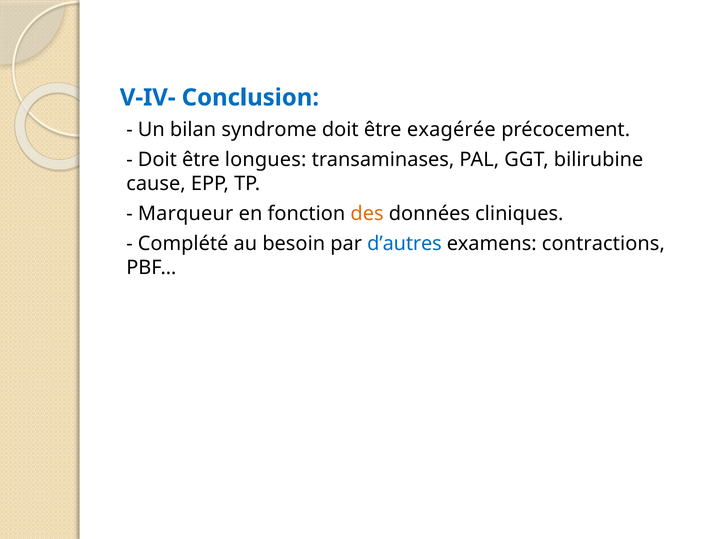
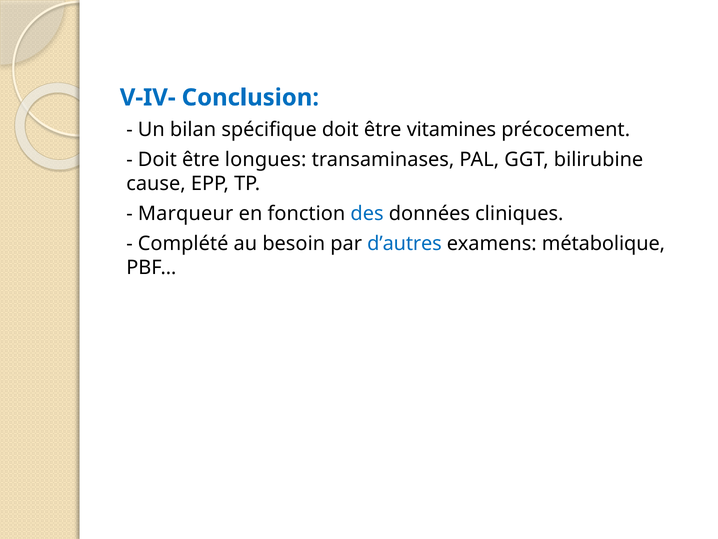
syndrome: syndrome -> spécifique
exagérée: exagérée -> vitamines
des colour: orange -> blue
contractions: contractions -> métabolique
